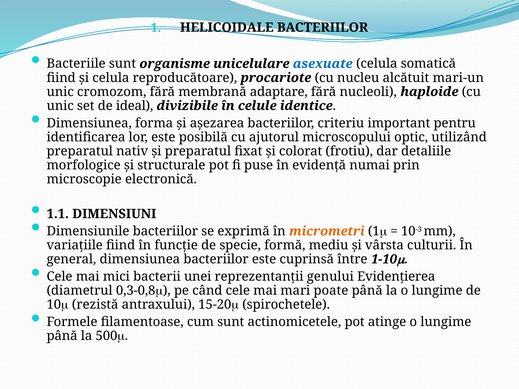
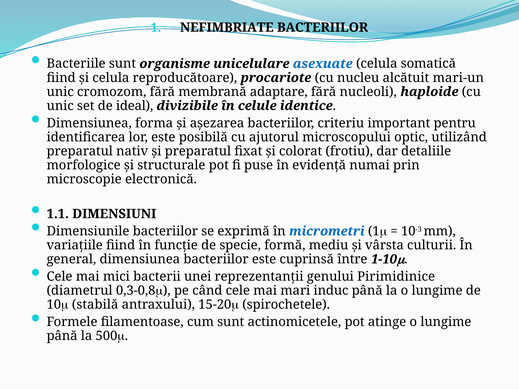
HELICOIDALE: HELICOIDALE -> NEFIMBRIATE
micrometri colour: orange -> blue
Evidenţierea: Evidenţierea -> Pirimidinice
poate: poate -> induc
rezistă: rezistă -> stabilă
